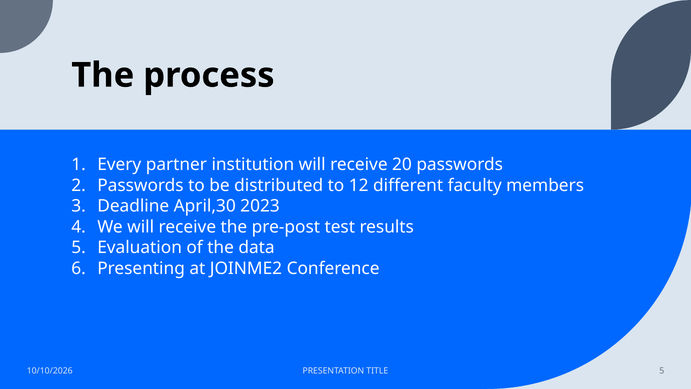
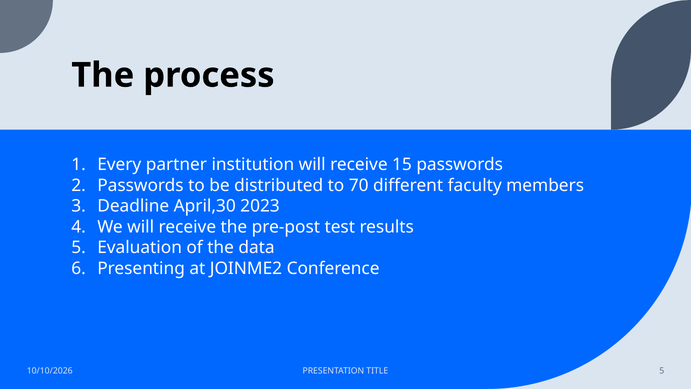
20: 20 -> 15
12: 12 -> 70
